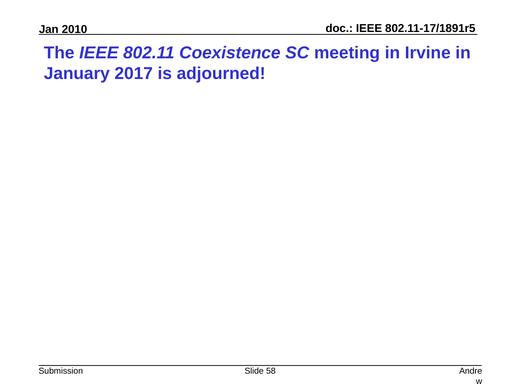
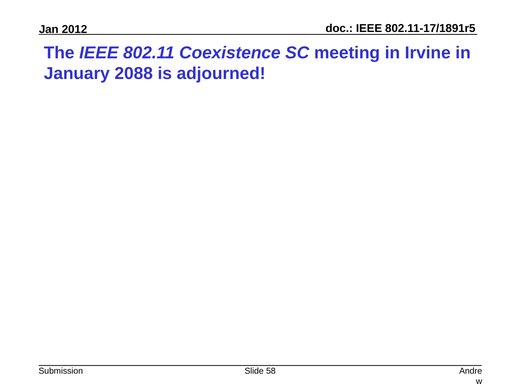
2010: 2010 -> 2012
2017: 2017 -> 2088
